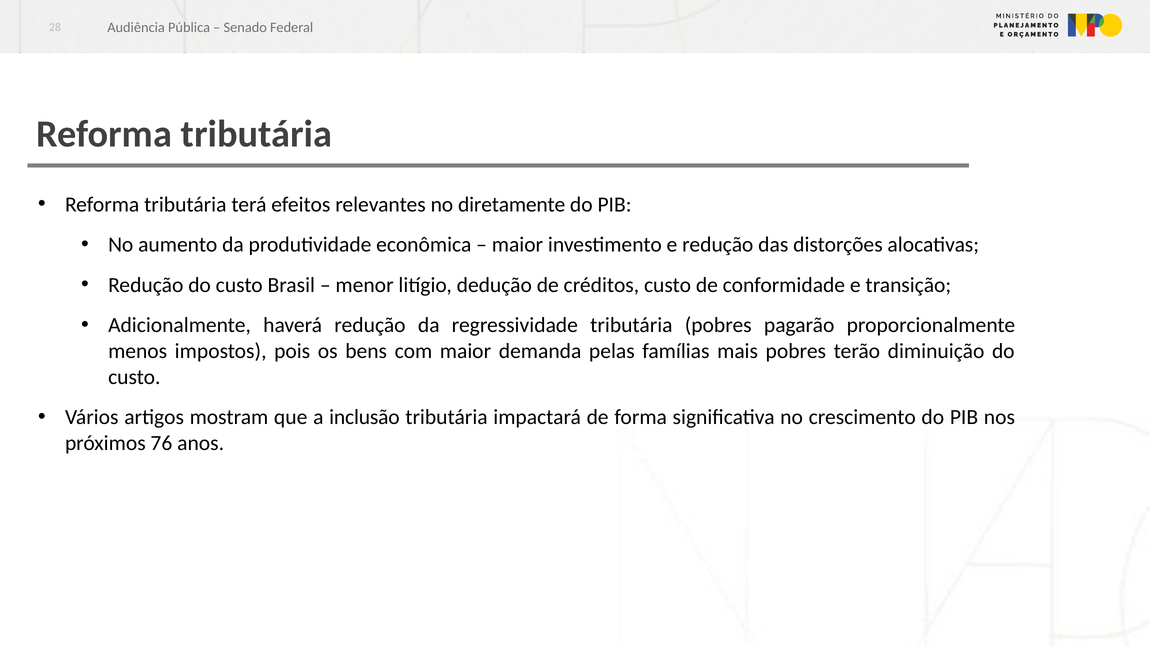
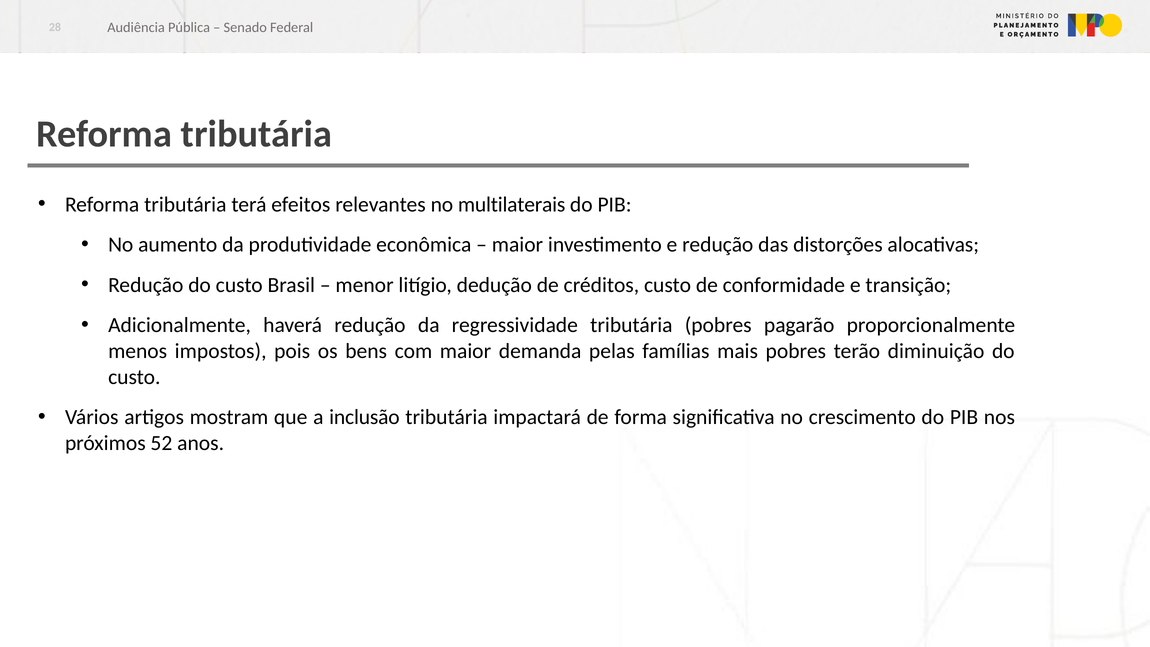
diretamente: diretamente -> multilaterais
76: 76 -> 52
